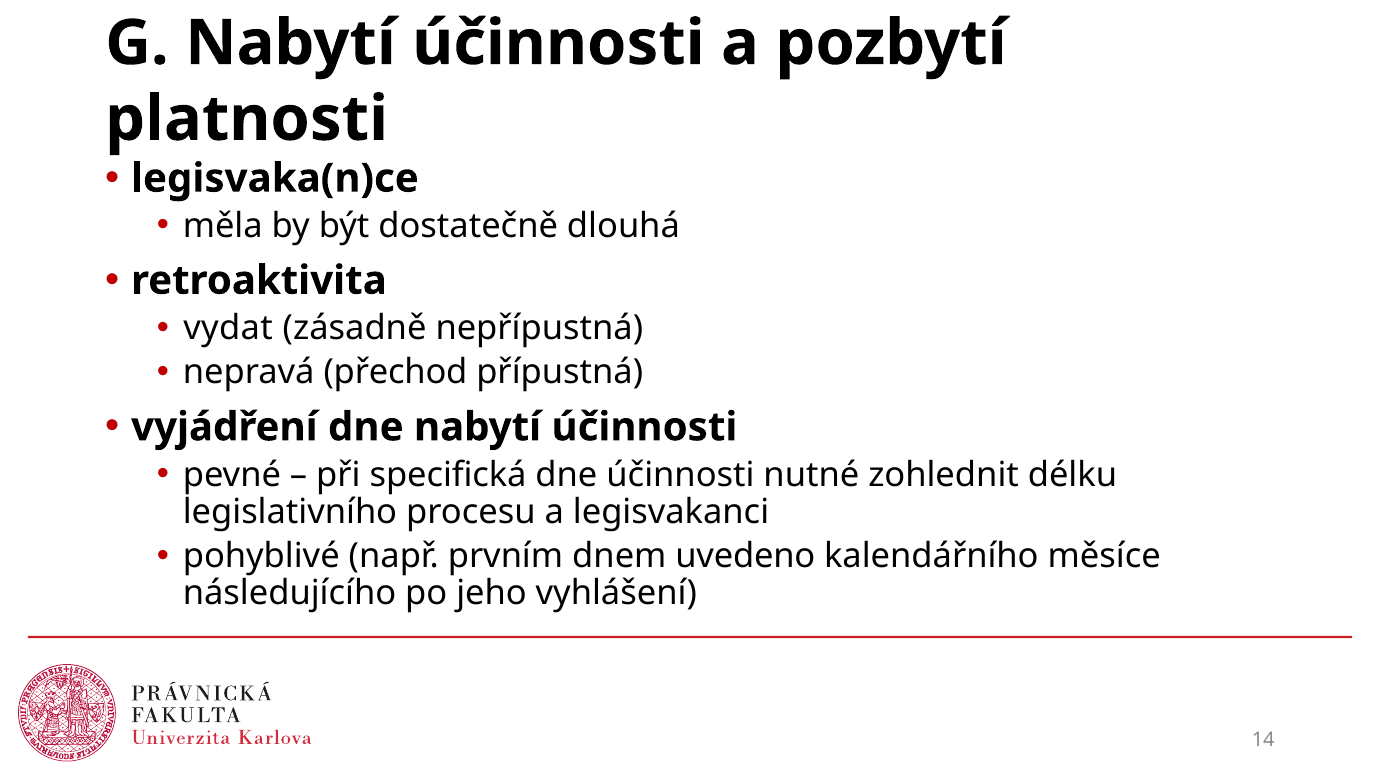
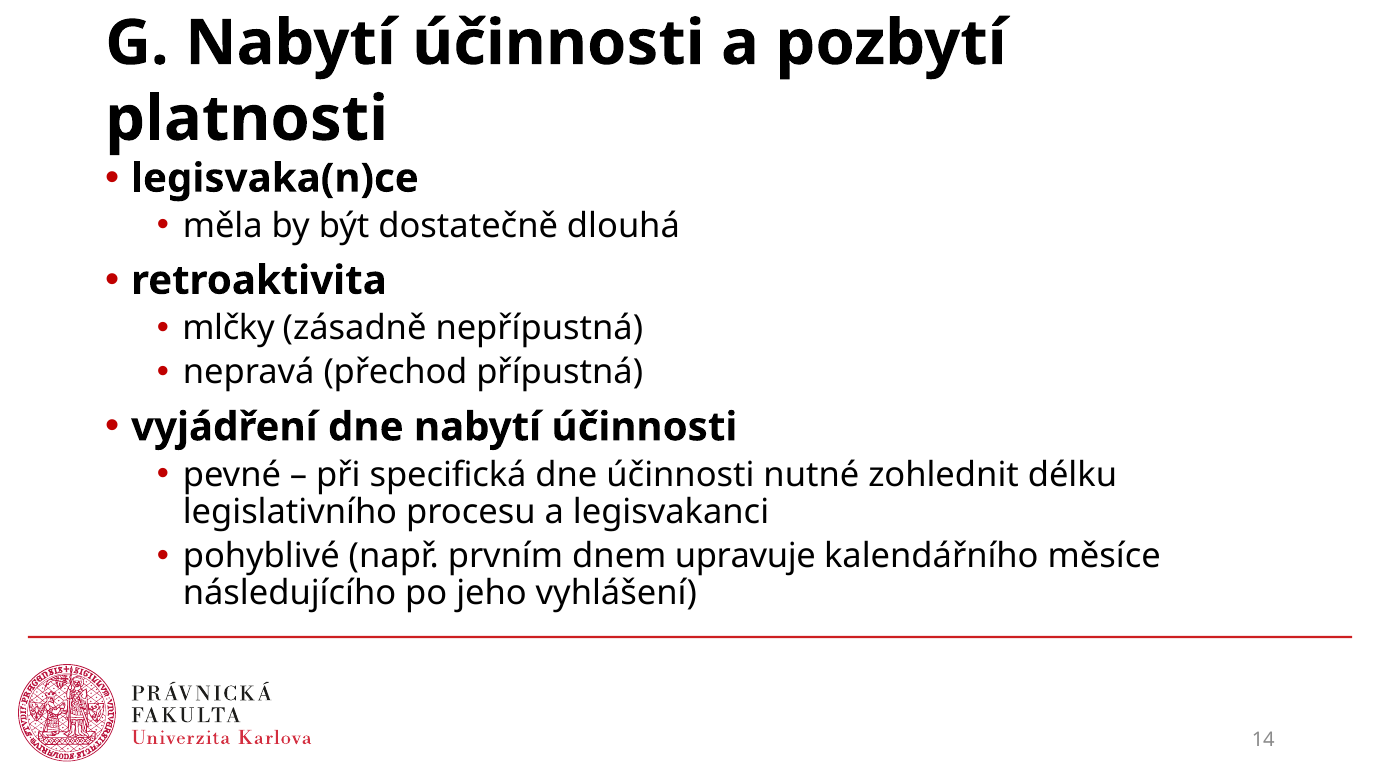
vydat: vydat -> mlčky
uvedeno: uvedeno -> upravuje
